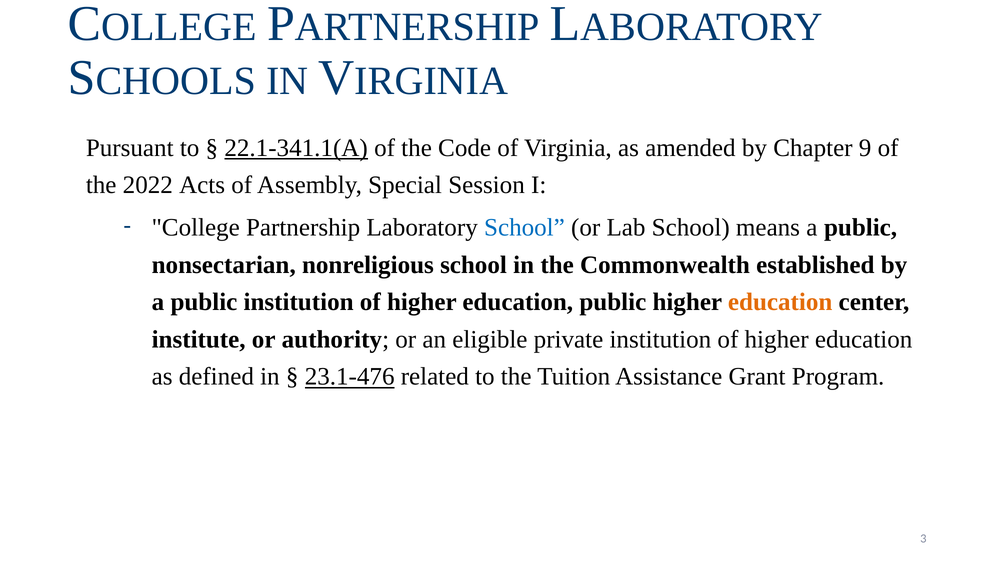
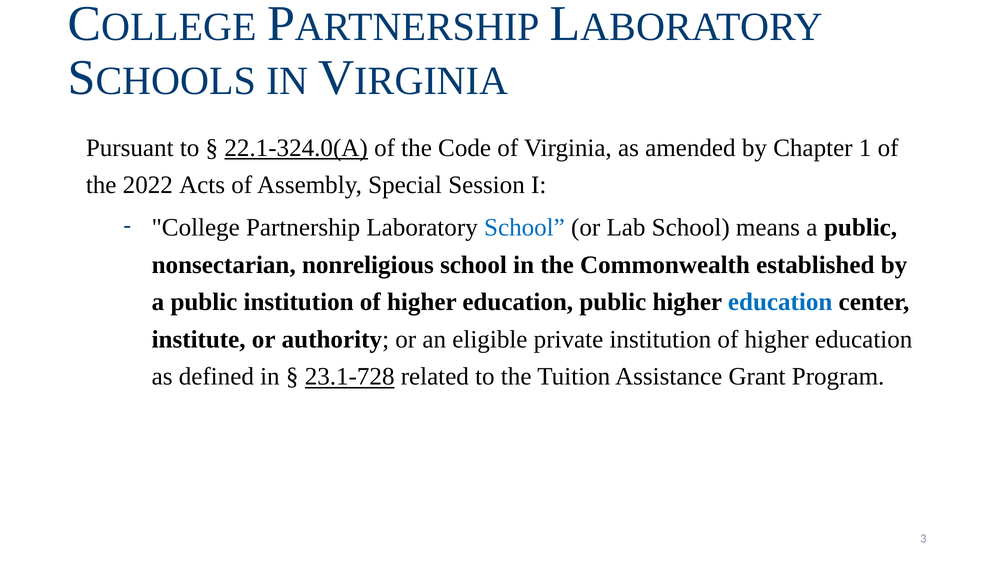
22.1-341.1(A: 22.1-341.1(A -> 22.1-324.0(A
9: 9 -> 1
education at (780, 302) colour: orange -> blue
23.1-476: 23.1-476 -> 23.1-728
